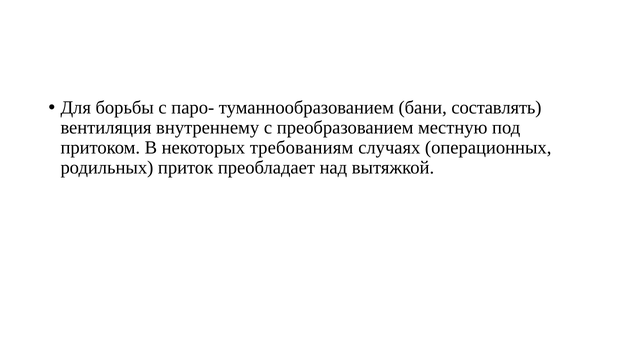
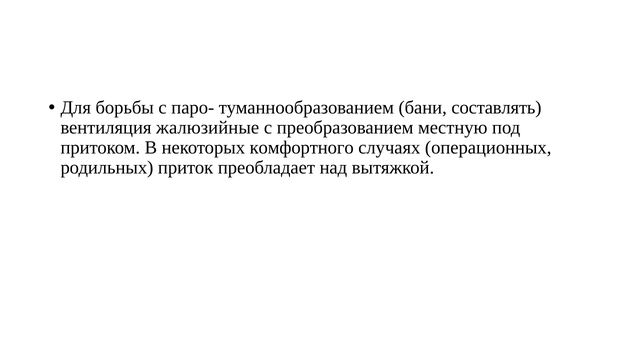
внутреннему: внутреннему -> жалюзийные
требованиям: требованиям -> комфортного
